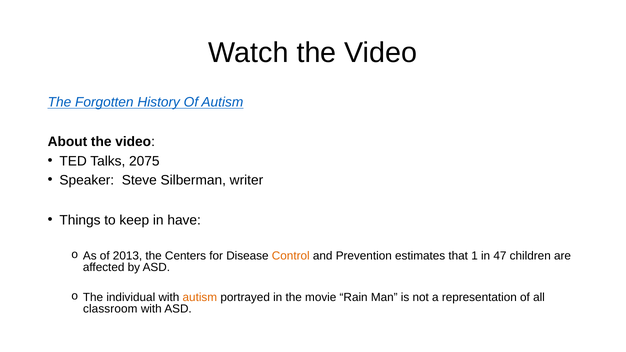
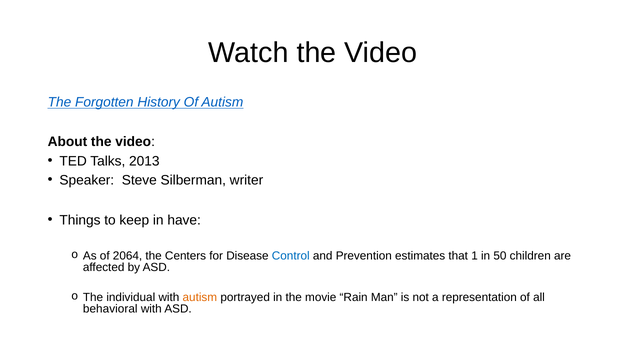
2075: 2075 -> 2013
2013: 2013 -> 2064
Control colour: orange -> blue
47: 47 -> 50
classroom: classroom -> behavioral
